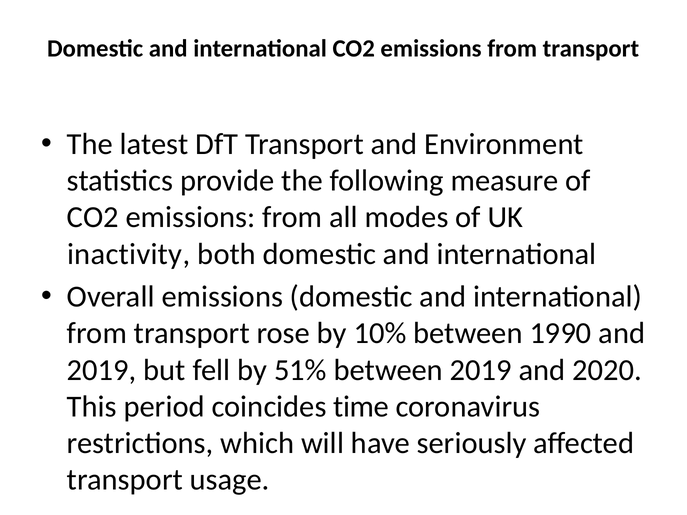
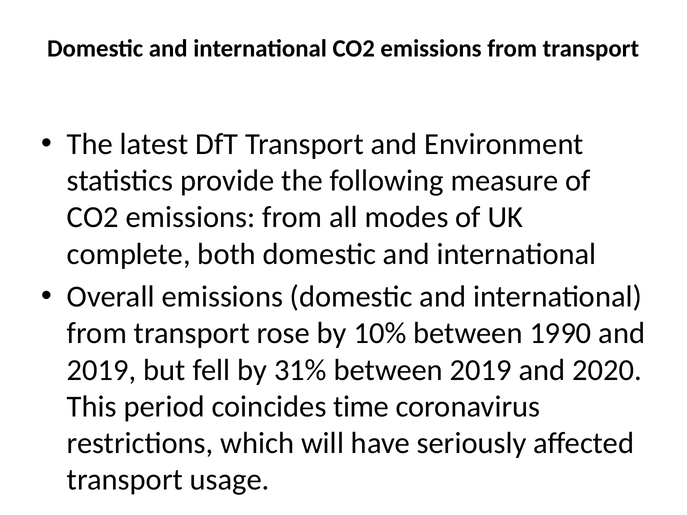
inactivity: inactivity -> complete
51%: 51% -> 31%
